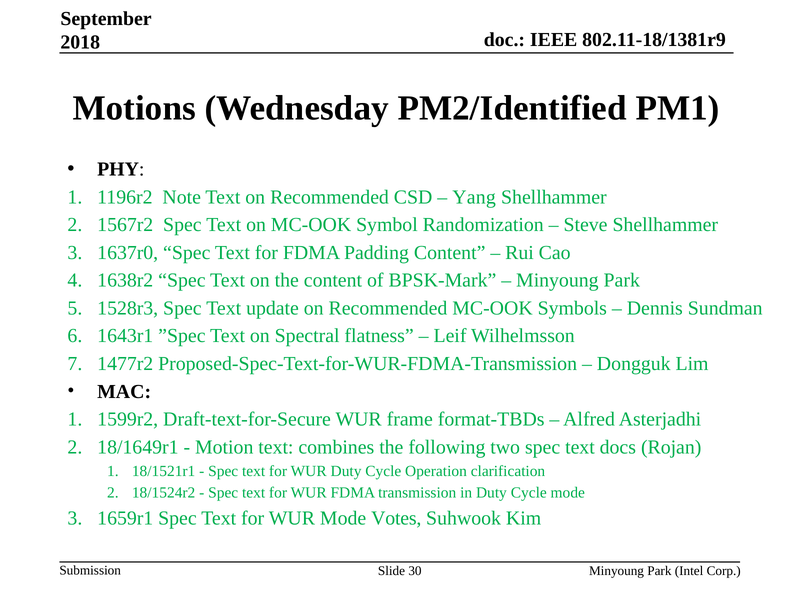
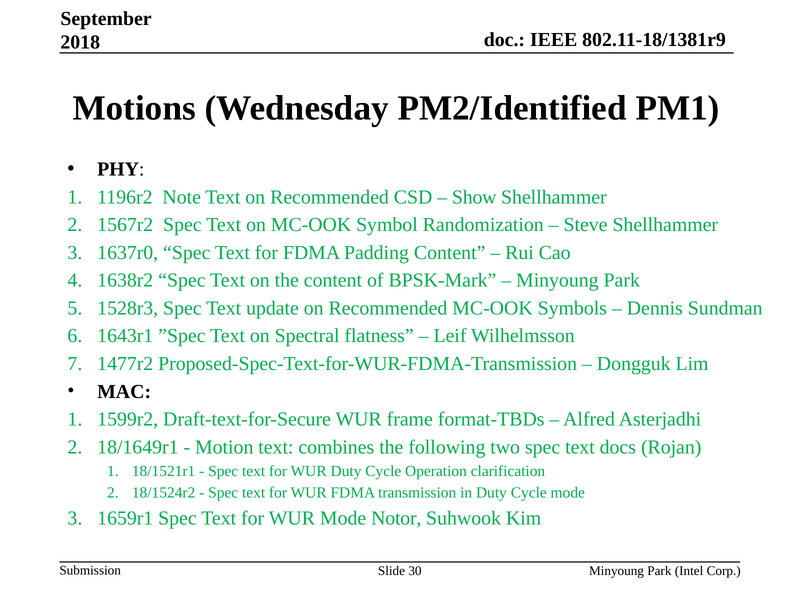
Yang: Yang -> Show
Votes: Votes -> Notor
